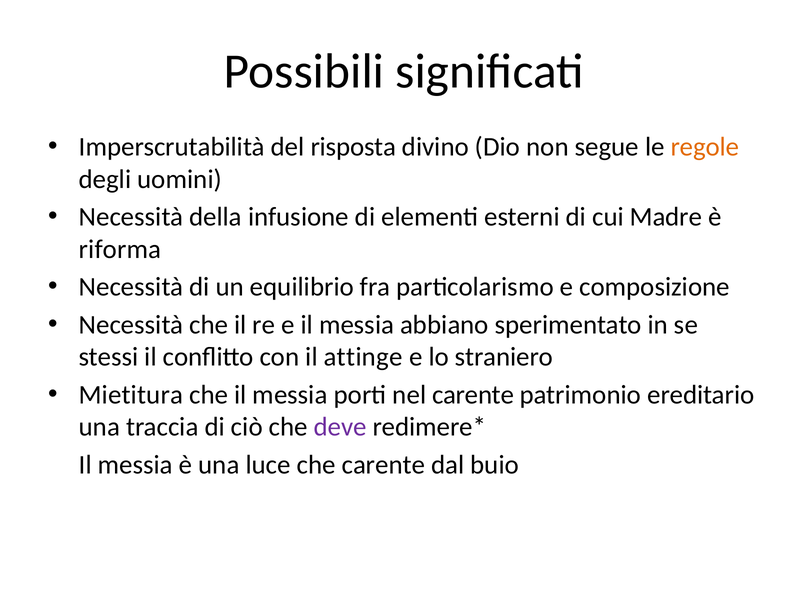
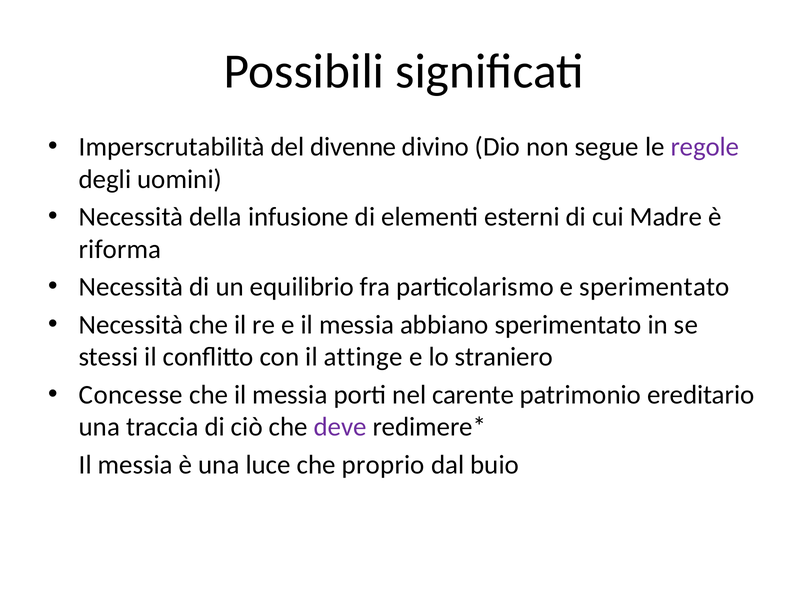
risposta: risposta -> divenne
regole colour: orange -> purple
e composizione: composizione -> sperimentato
Mietitura: Mietitura -> Concesse
che carente: carente -> proprio
